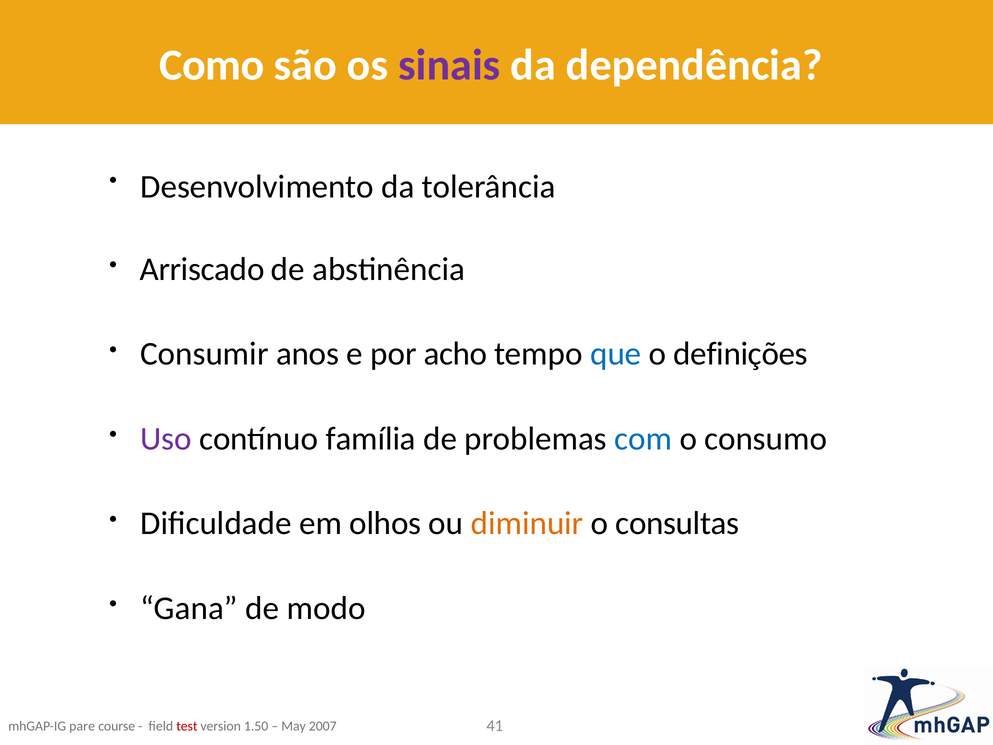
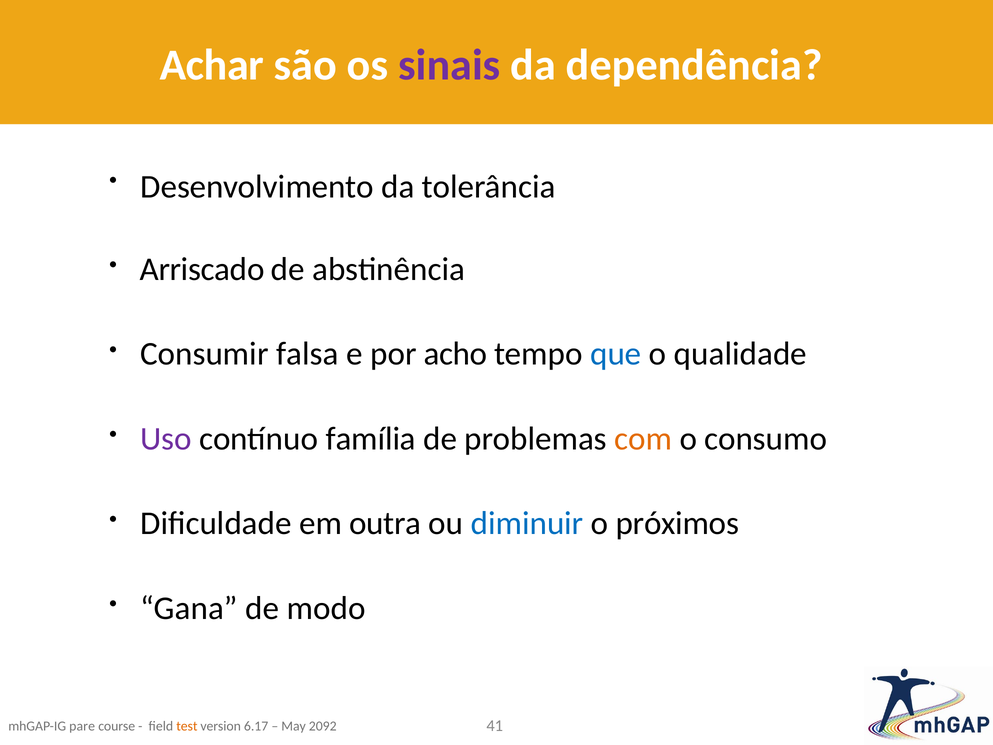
Como: Como -> Achar
anos: anos -> falsa
definições: definições -> qualidade
com colour: blue -> orange
olhos: olhos -> outra
diminuir colour: orange -> blue
consultas: consultas -> próximos
test colour: red -> orange
1.50: 1.50 -> 6.17
2007: 2007 -> 2092
